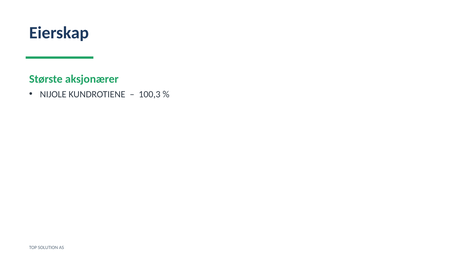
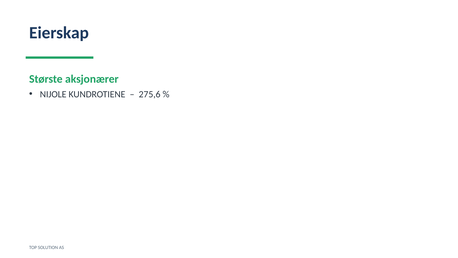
100,3: 100,3 -> 275,6
